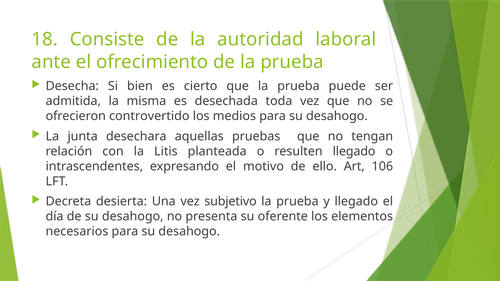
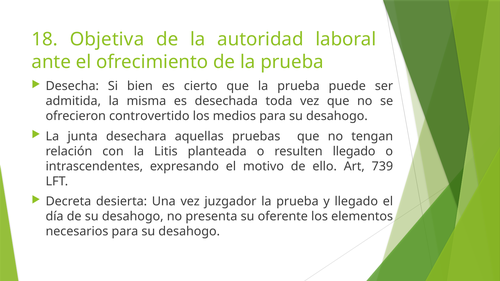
Consiste: Consiste -> Objetiva
106: 106 -> 739
subjetivo: subjetivo -> juzgador
